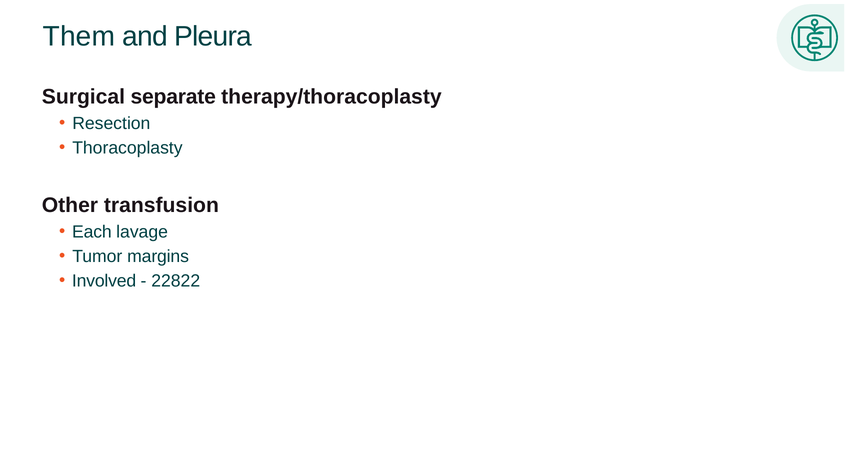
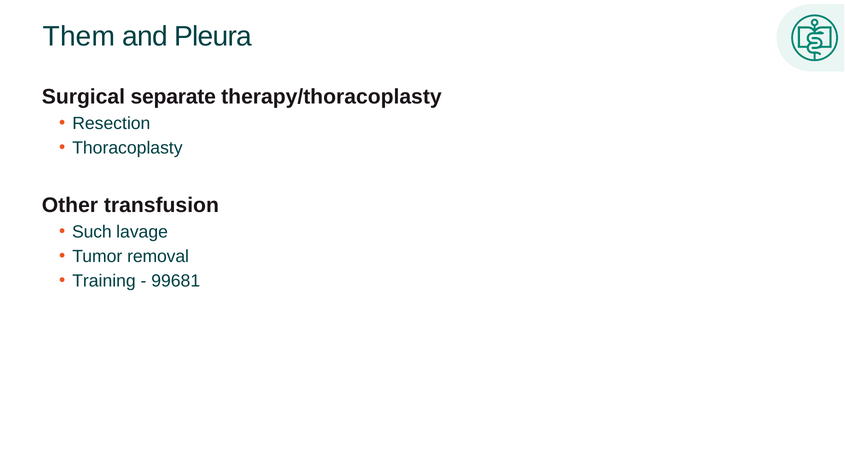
Each: Each -> Such
margins: margins -> removal
Involved: Involved -> Training
22822: 22822 -> 99681
